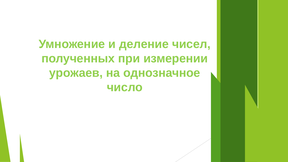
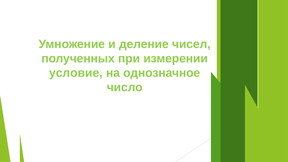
урожаев: урожаев -> условие
